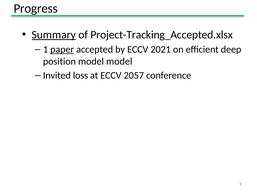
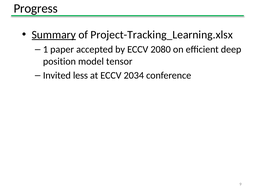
Project-Tracking_Accepted.xlsx: Project-Tracking_Accepted.xlsx -> Project-Tracking_Learning.xlsx
paper underline: present -> none
2021: 2021 -> 2080
model model: model -> tensor
loss: loss -> less
2057: 2057 -> 2034
